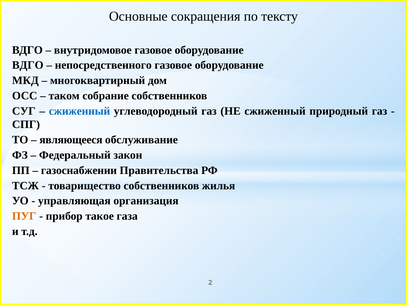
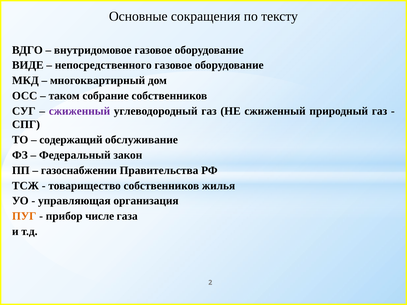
ВДГО at (28, 65): ВДГО -> ВИДЕ
сжиженный at (79, 111) colour: blue -> purple
являющееся: являющееся -> содержащий
такое: такое -> числе
